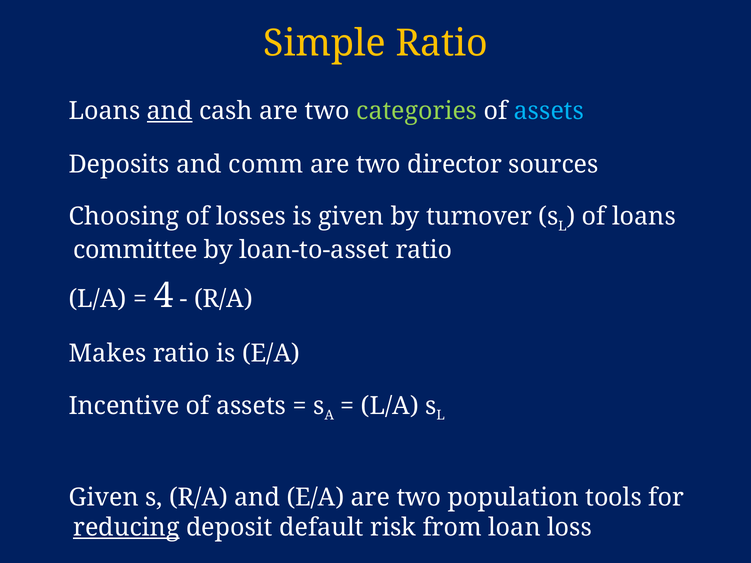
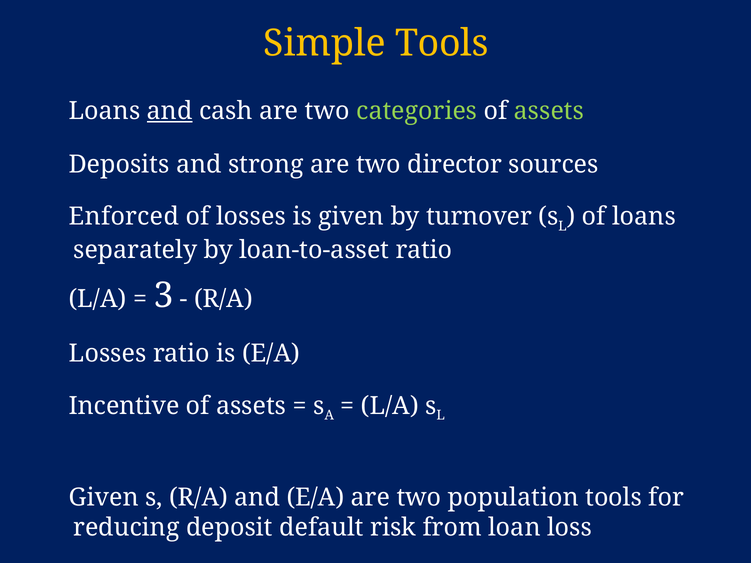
Simple Ratio: Ratio -> Tools
assets at (549, 111) colour: light blue -> light green
comm: comm -> strong
Choosing: Choosing -> Enforced
committee: committee -> separately
4: 4 -> 3
Makes at (108, 354): Makes -> Losses
reducing underline: present -> none
